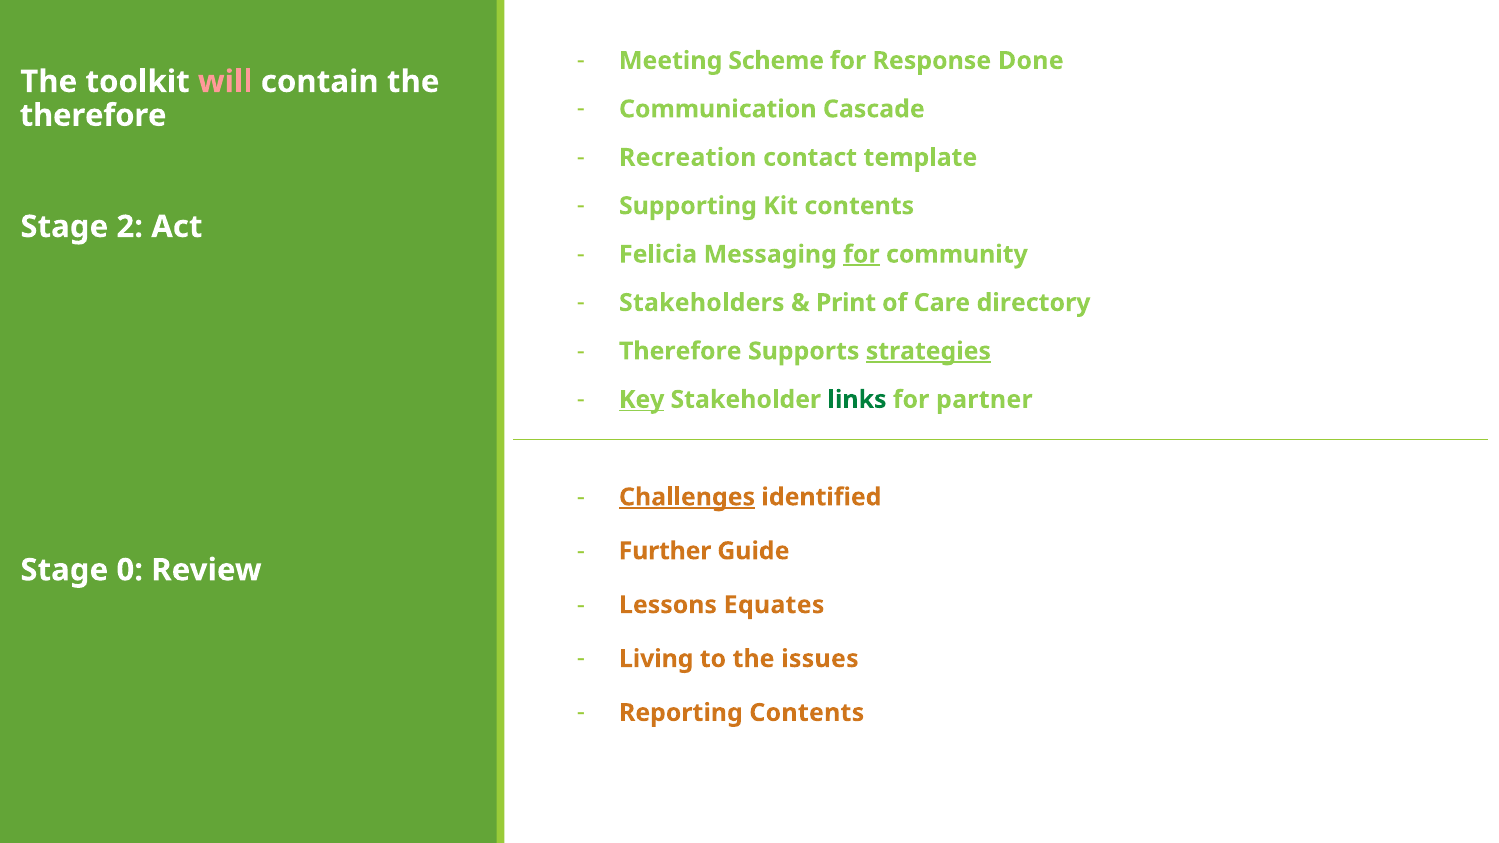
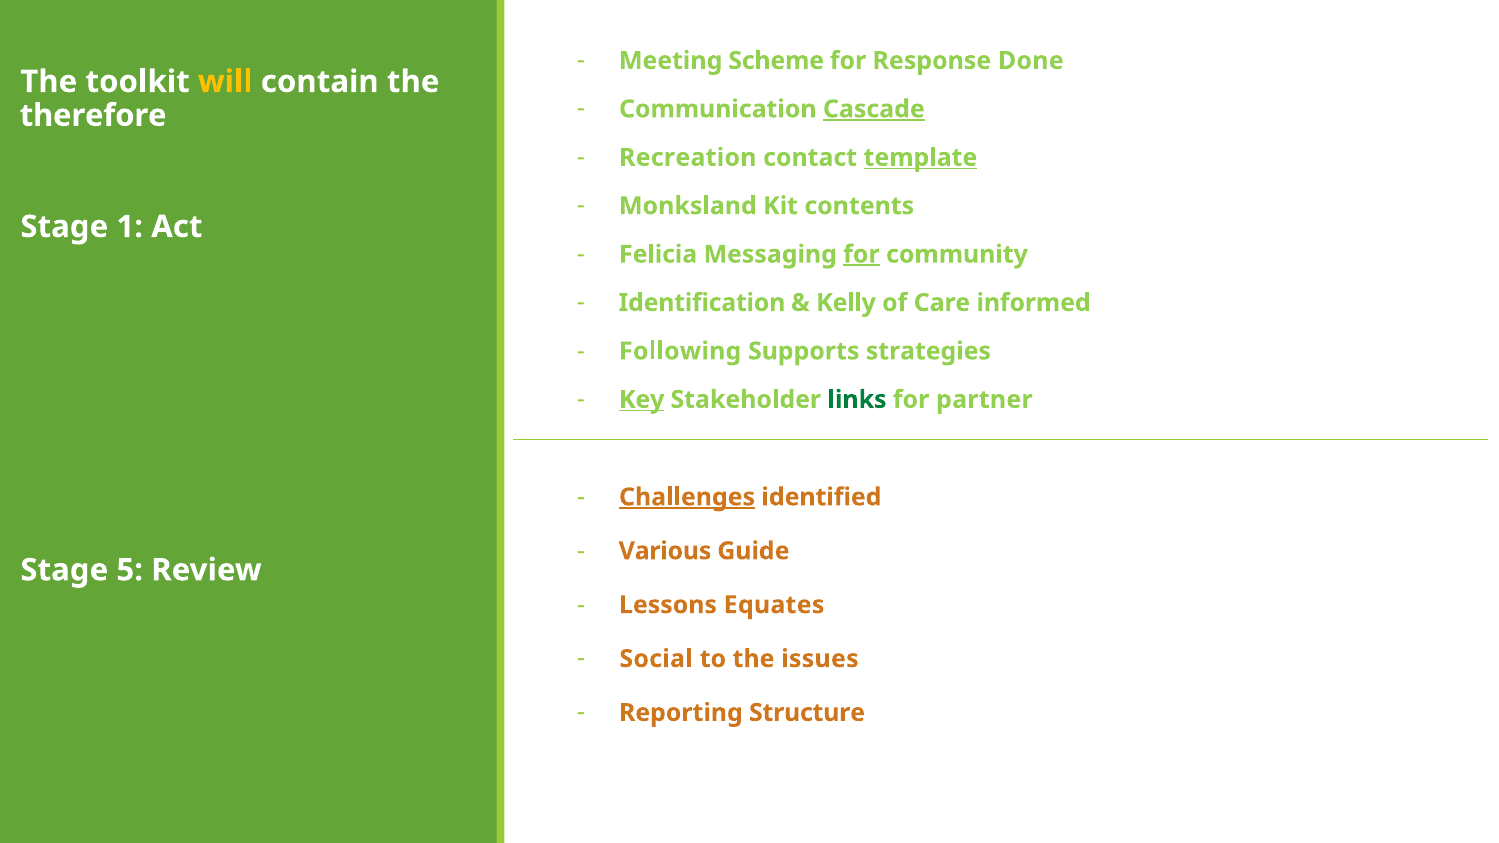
will colour: pink -> yellow
Cascade underline: none -> present
template underline: none -> present
Supporting: Supporting -> Monksland
2: 2 -> 1
Stakeholders: Stakeholders -> Identification
Print: Print -> Kelly
directory: directory -> informed
Therefore at (680, 351): Therefore -> Following
strategies underline: present -> none
Further: Further -> Various
0: 0 -> 5
Living: Living -> Social
Reporting Contents: Contents -> Structure
